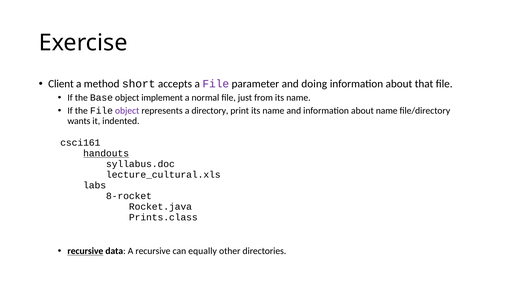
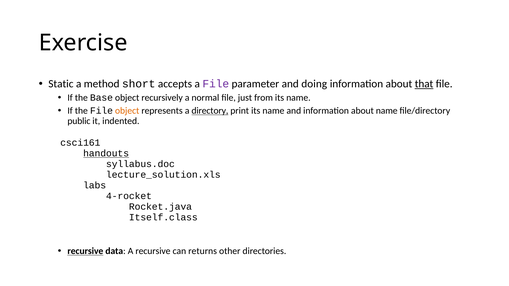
Client: Client -> Static
that underline: none -> present
implement: implement -> recursively
object at (127, 111) colour: purple -> orange
directory underline: none -> present
wants: wants -> public
lecture_cultural.xls: lecture_cultural.xls -> lecture_solution.xls
8-rocket: 8-rocket -> 4-rocket
Prints.class: Prints.class -> Itself.class
equally: equally -> returns
